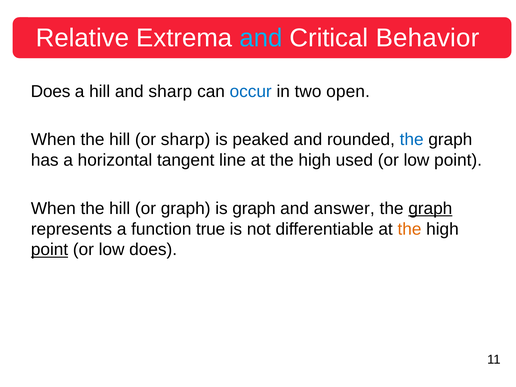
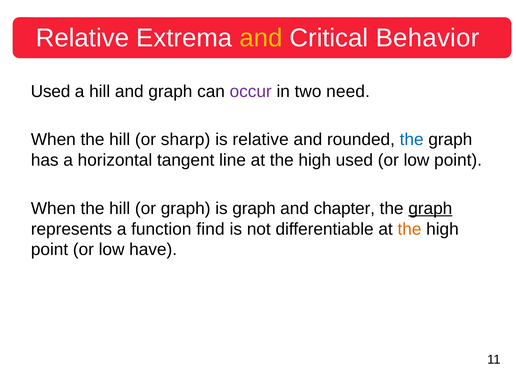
and at (261, 38) colour: light blue -> yellow
Does at (51, 91): Does -> Used
and sharp: sharp -> graph
occur colour: blue -> purple
open: open -> need
is peaked: peaked -> relative
answer: answer -> chapter
true: true -> find
point at (50, 250) underline: present -> none
low does: does -> have
